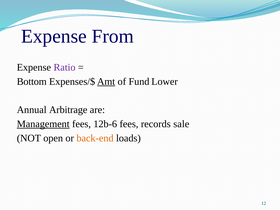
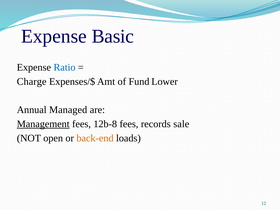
From: From -> Basic
Ratio colour: purple -> blue
Bottom: Bottom -> Charge
Amt underline: present -> none
Arbitrage: Arbitrage -> Managed
12b-6: 12b-6 -> 12b-8
